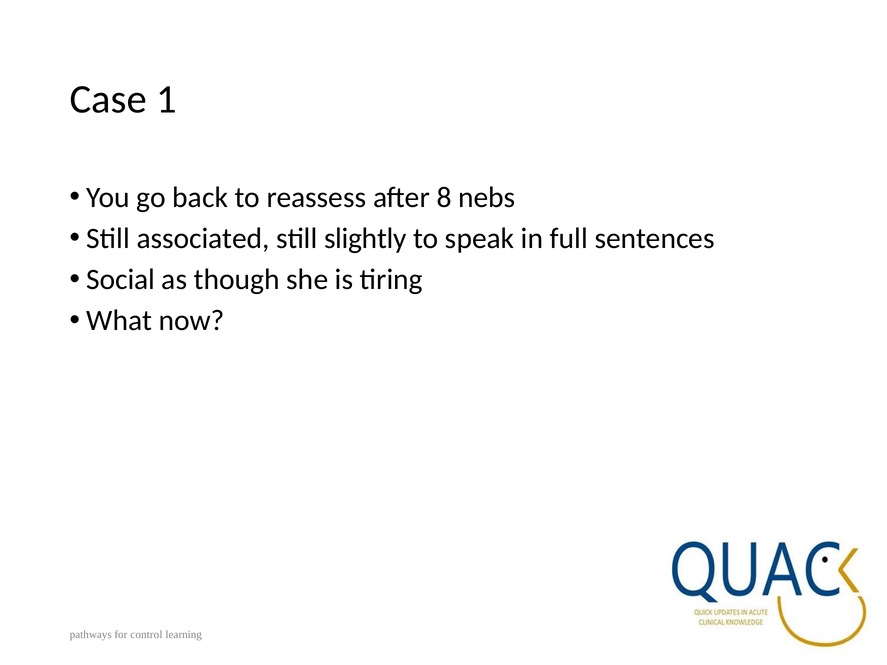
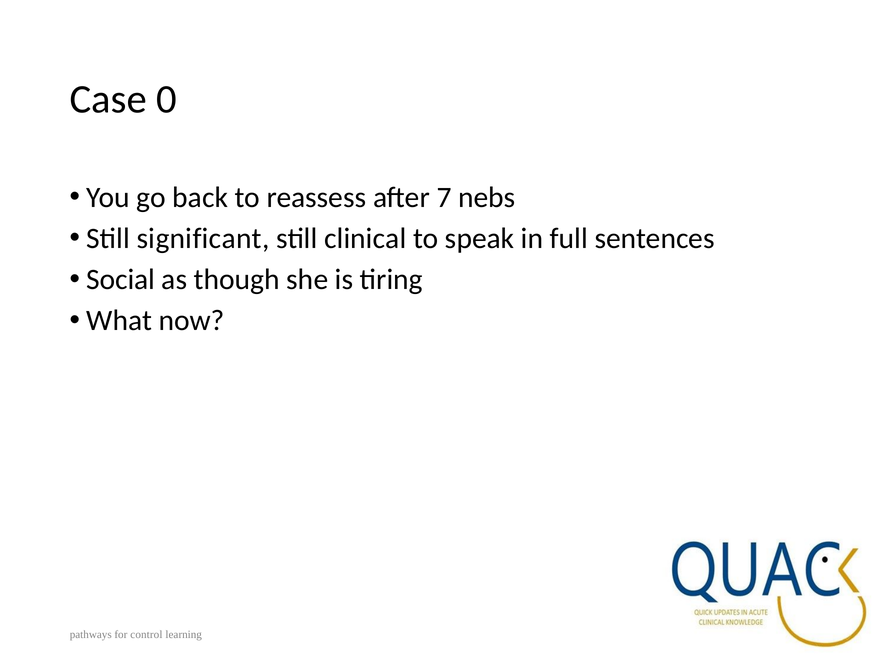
1: 1 -> 0
8: 8 -> 7
associated: associated -> significant
slightly: slightly -> clinical
